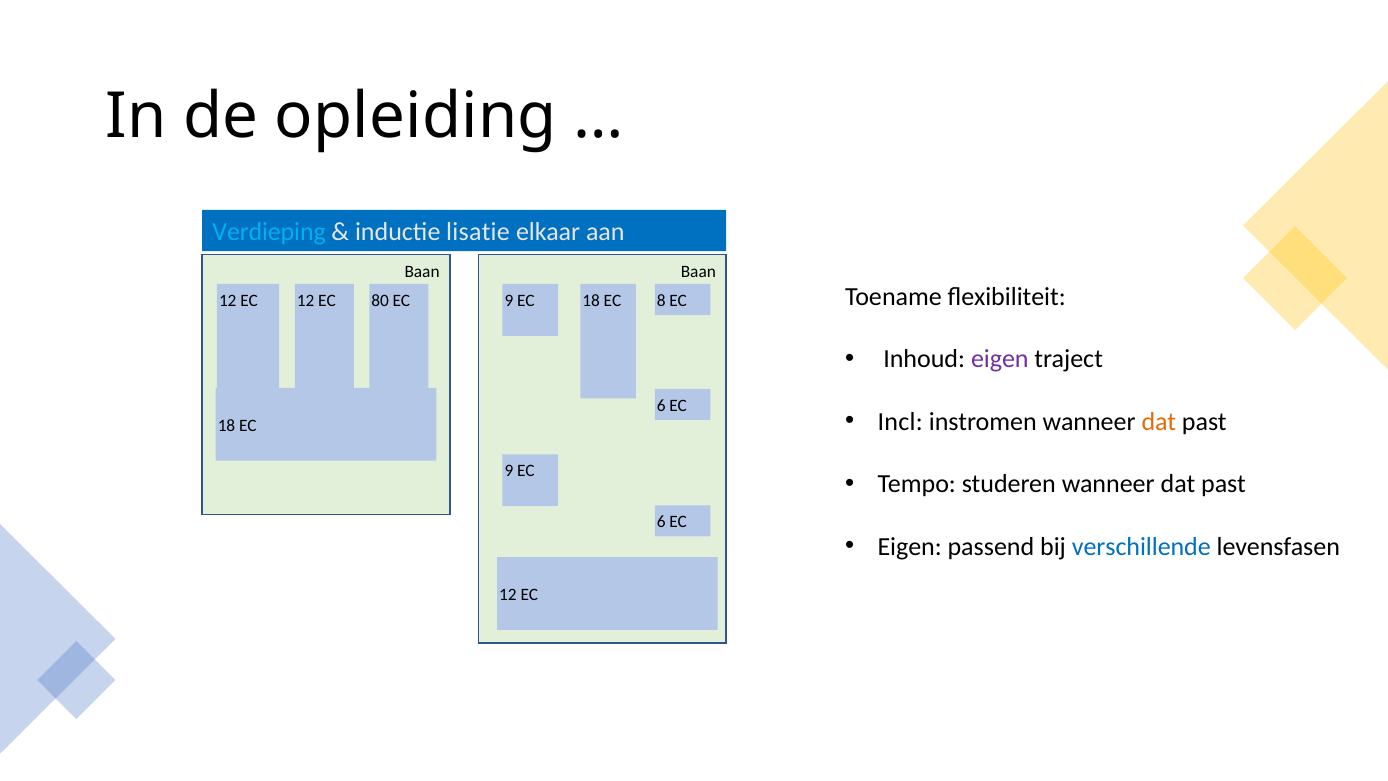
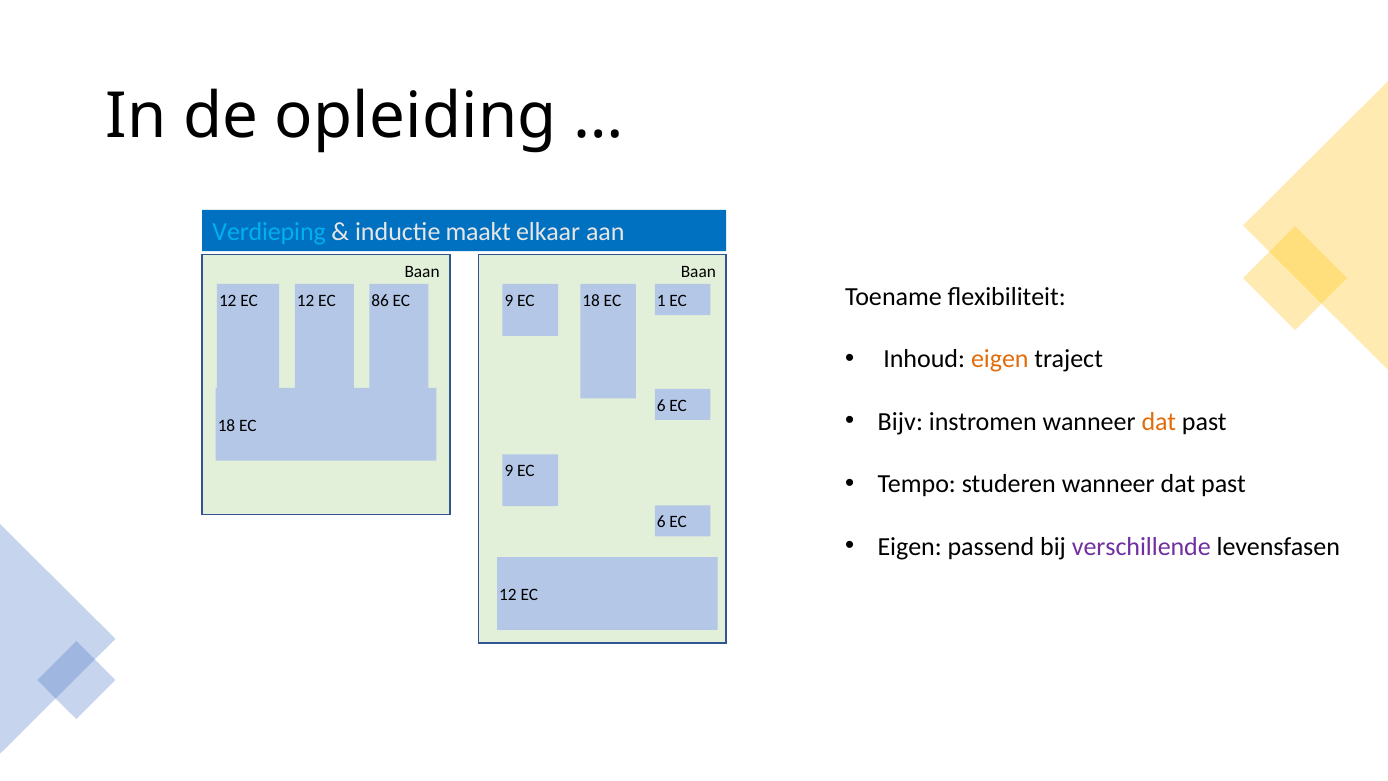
lisatie: lisatie -> maakt
80: 80 -> 86
8: 8 -> 1
eigen at (1000, 359) colour: purple -> orange
Incl: Incl -> Bijv
verschillende colour: blue -> purple
